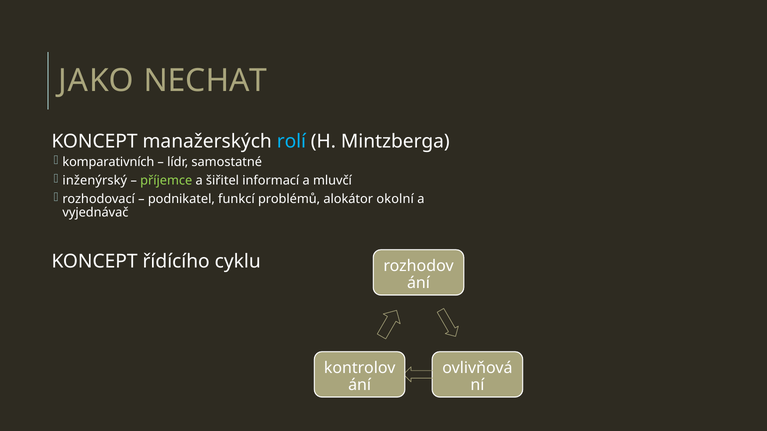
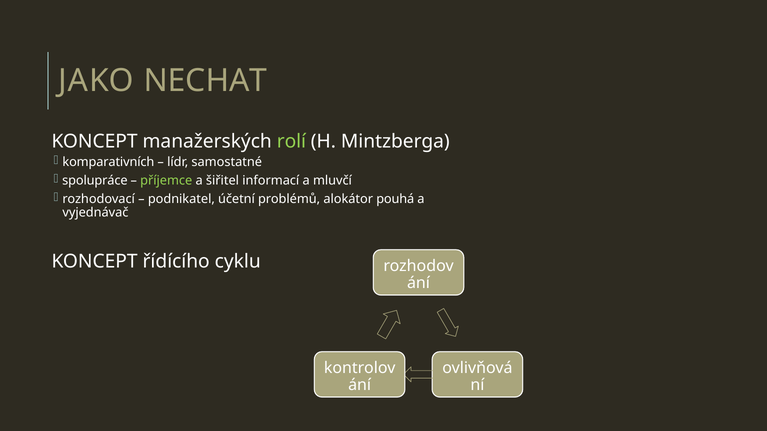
rolí colour: light blue -> light green
inženýrský: inženýrský -> spolupráce
funkcí: funkcí -> účetní
okolní: okolní -> pouhá
